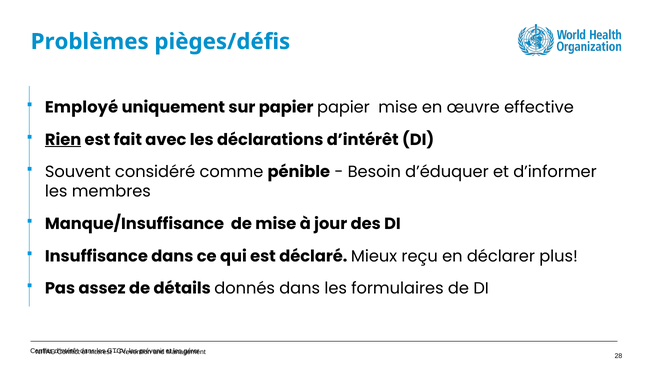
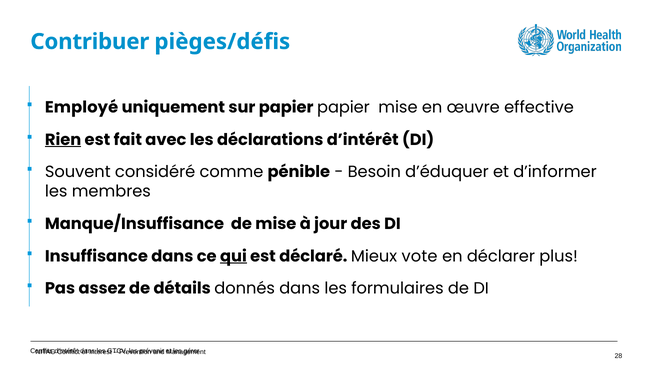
Problèmes: Problèmes -> Contribuer
qui underline: none -> present
reçu: reçu -> vote
